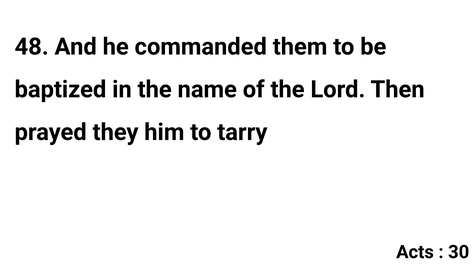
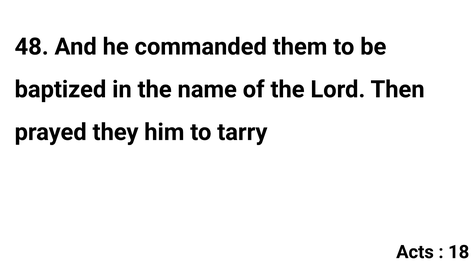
30: 30 -> 18
